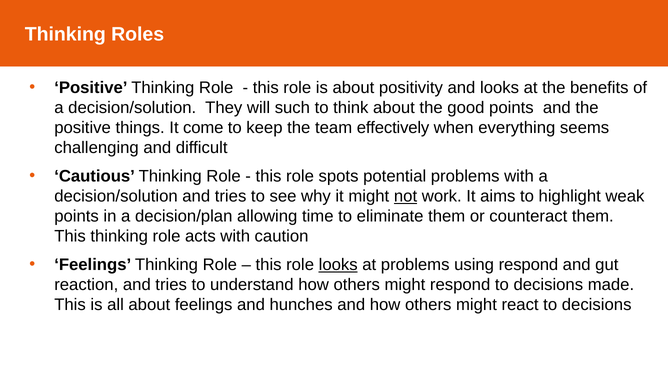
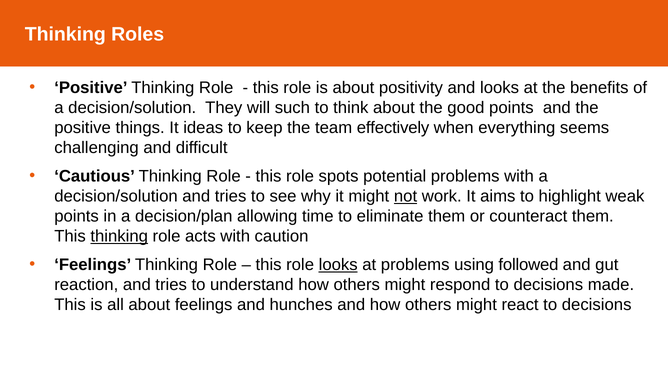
come: come -> ideas
thinking at (119, 236) underline: none -> present
using respond: respond -> followed
